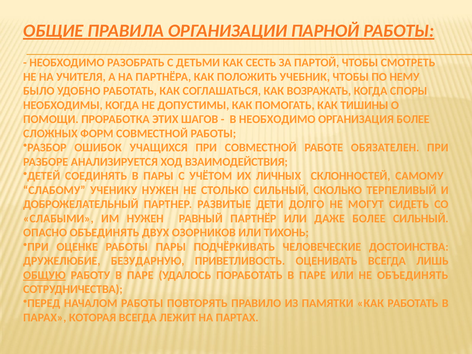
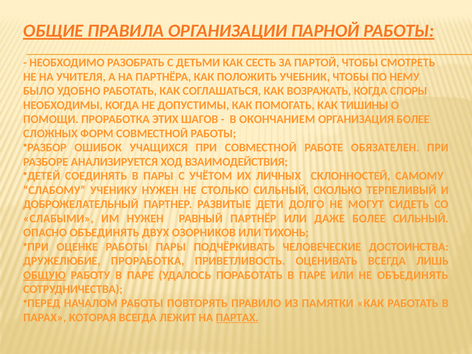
В НЕОБХОДИМО: НЕОБХОДИМО -> ОКОНЧАНИЕМ
ДРУЖЕЛЮБИЕ БЕЗУДАРНУЮ: БЕЗУДАРНУЮ -> ПРОРАБОТКА
ПАРТАХ underline: none -> present
